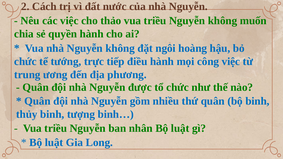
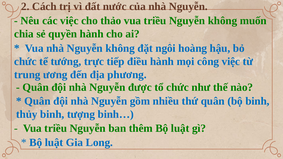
nhân: nhân -> thêm
